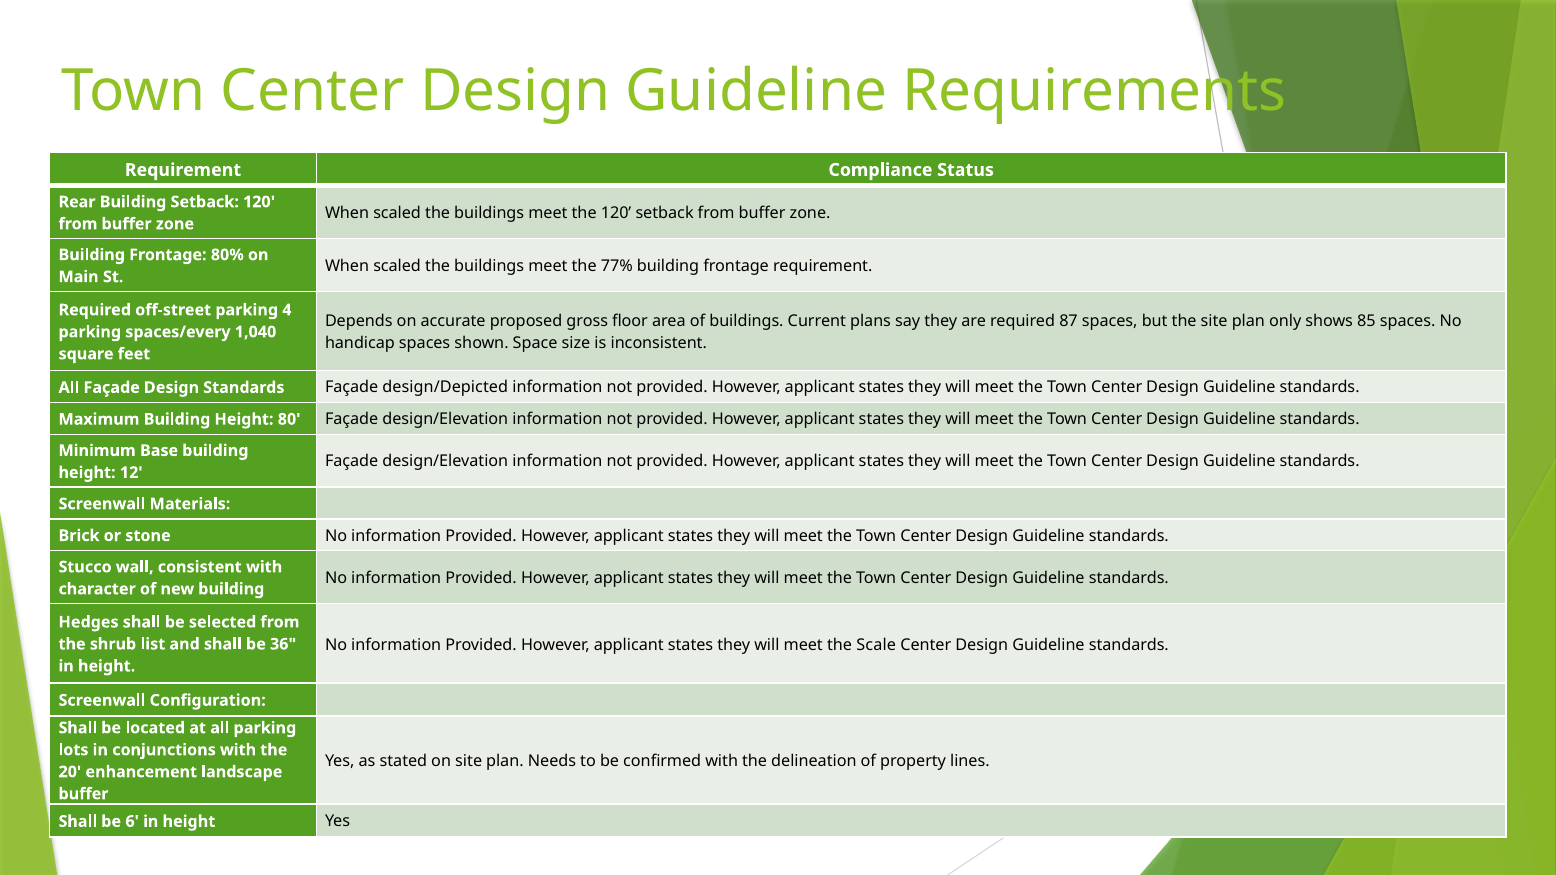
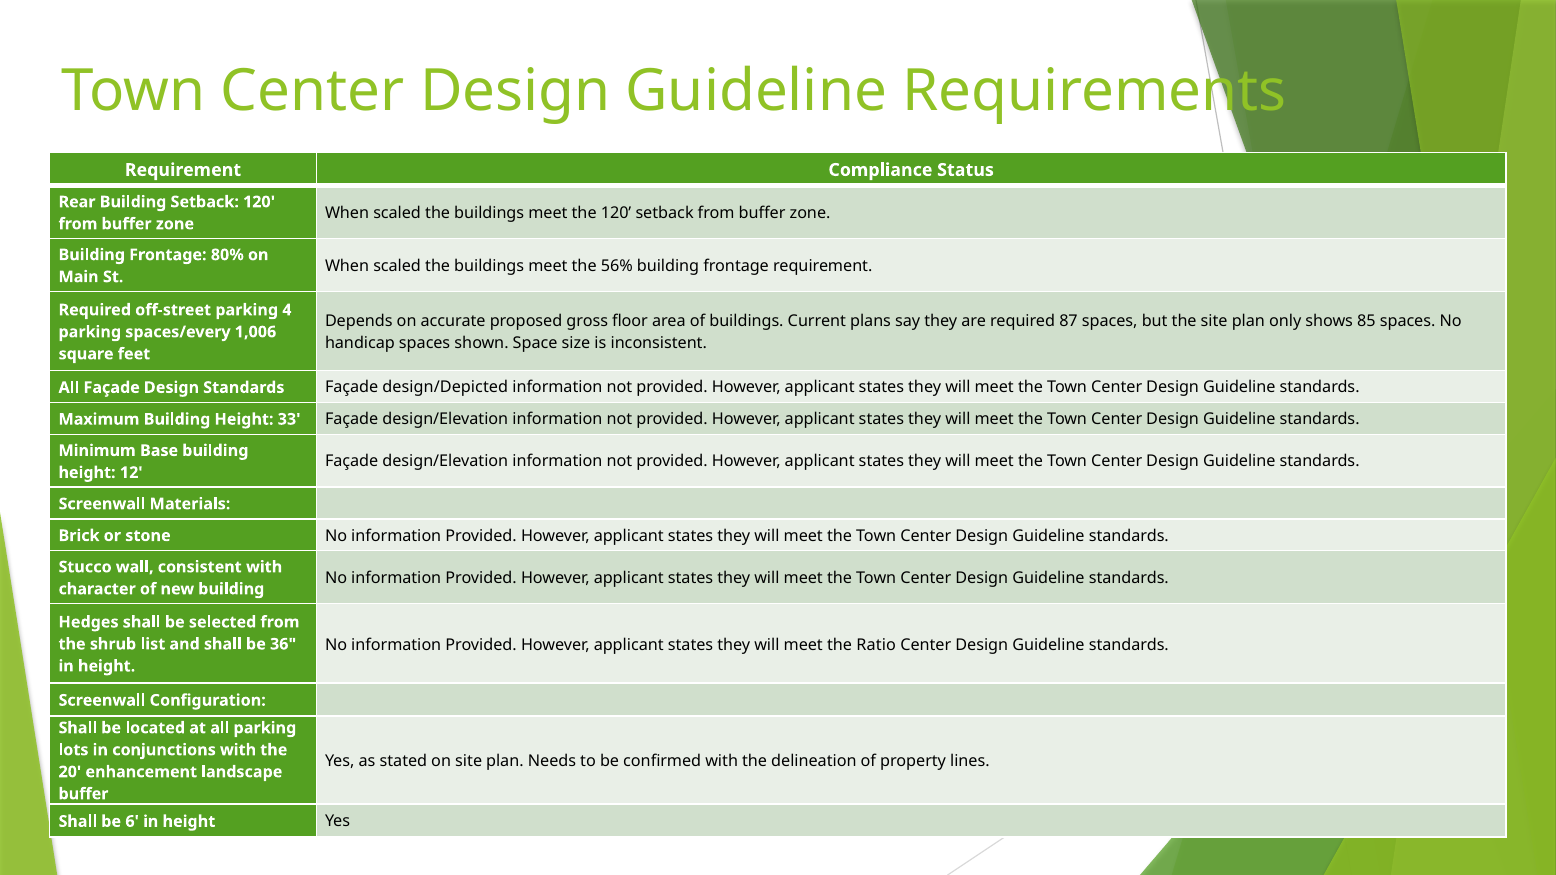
77%: 77% -> 56%
1,040: 1,040 -> 1,006
80: 80 -> 33
Scale: Scale -> Ratio
